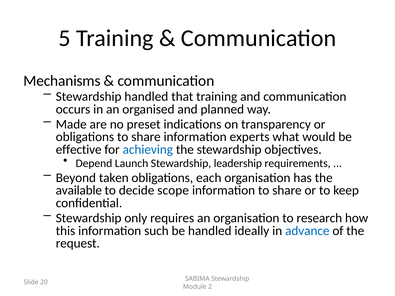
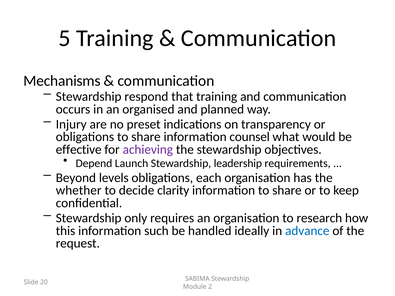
Stewardship handled: handled -> respond
Made: Made -> Injury
experts: experts -> counsel
achieving colour: blue -> purple
taken: taken -> levels
available: available -> whether
scope: scope -> clarity
